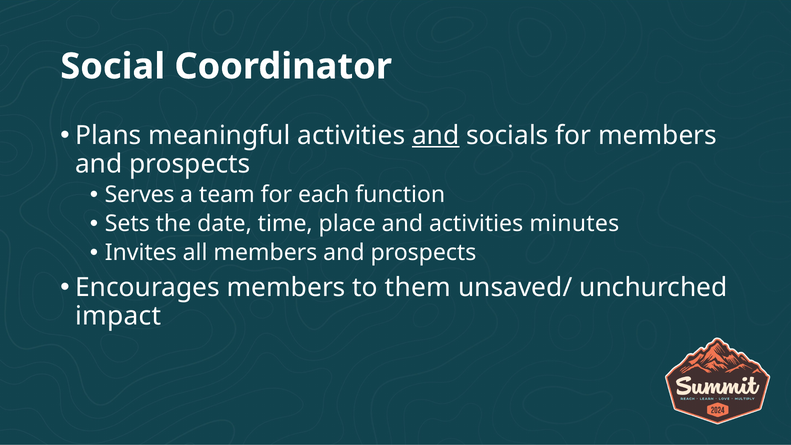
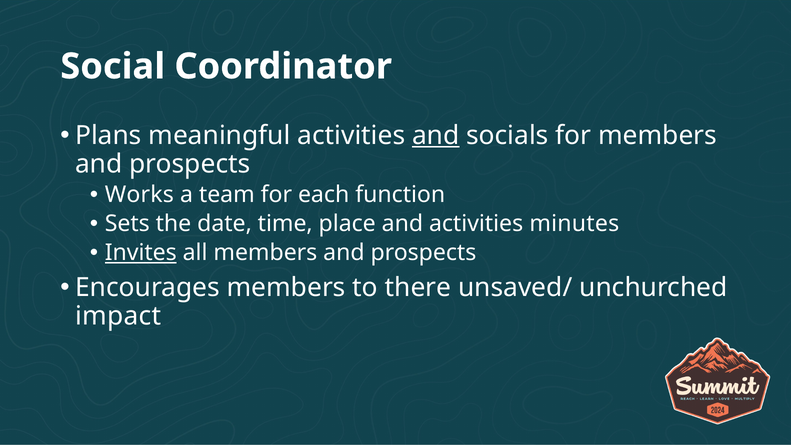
Serves: Serves -> Works
Invites underline: none -> present
them: them -> there
